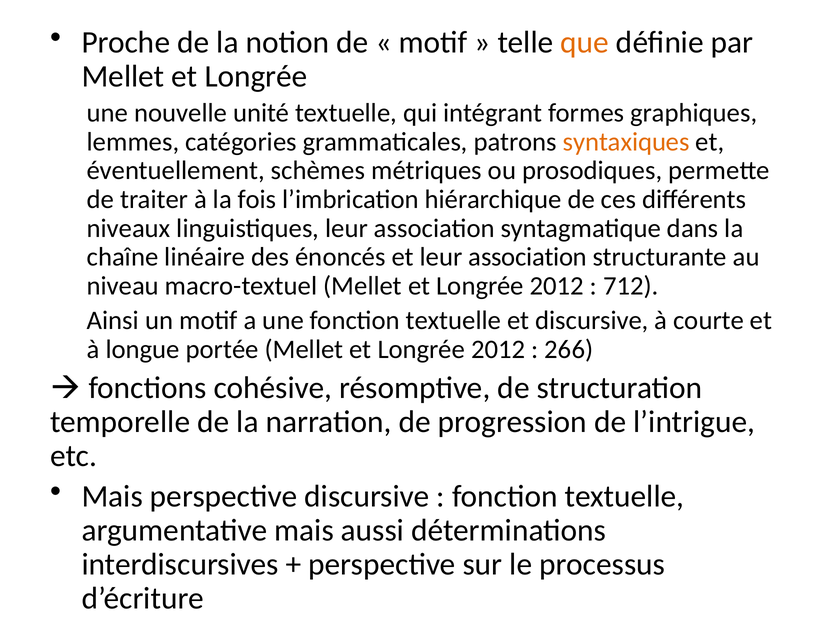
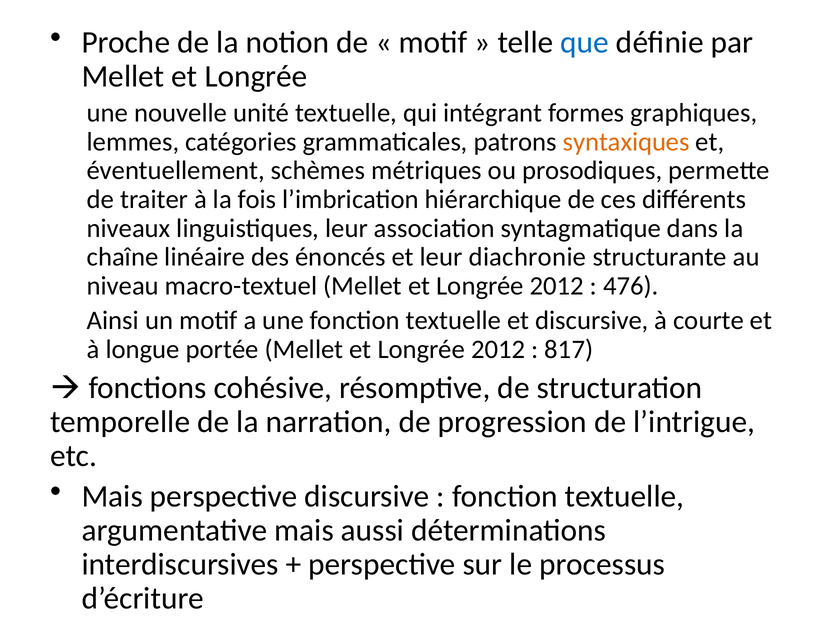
que colour: orange -> blue
et leur association: association -> diachronie
712: 712 -> 476
266: 266 -> 817
